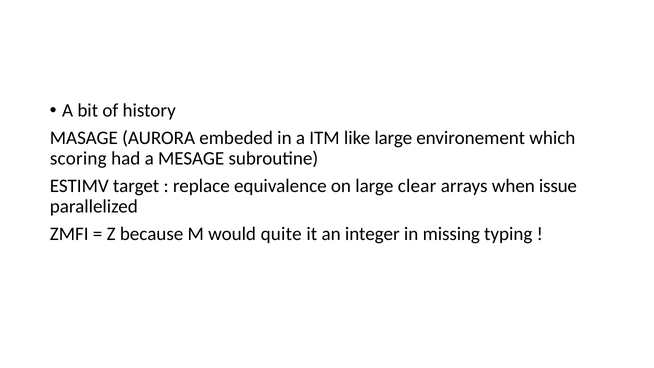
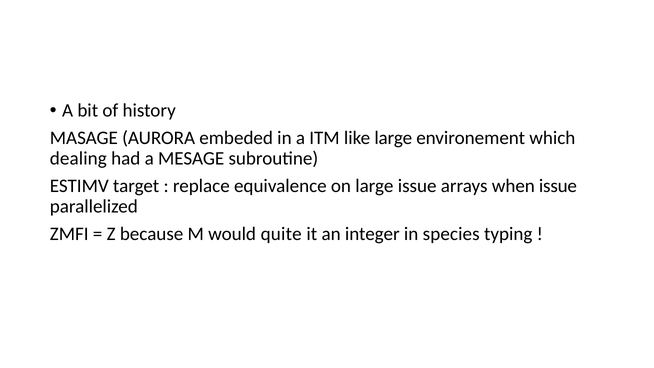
scoring: scoring -> dealing
large clear: clear -> issue
missing: missing -> species
